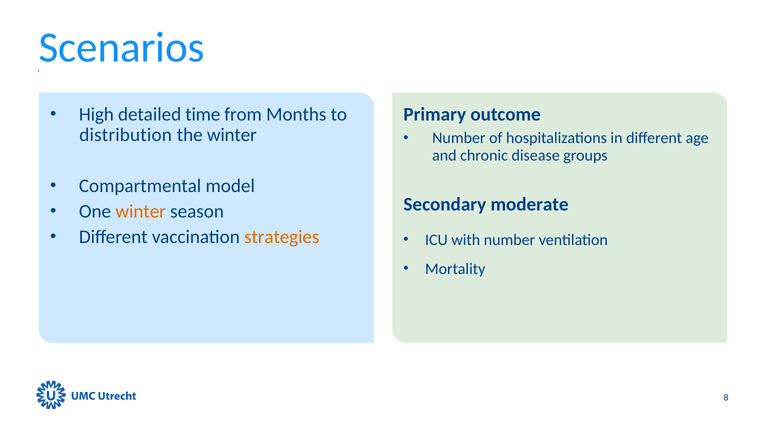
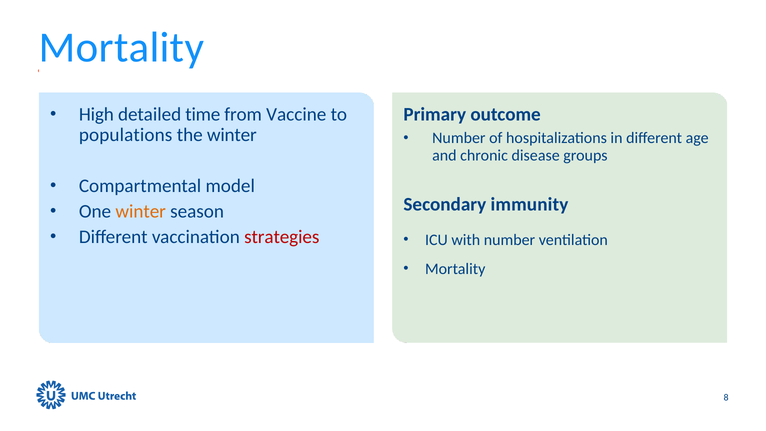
Scenarios at (122, 48): Scenarios -> Mortality
Months: Months -> Vaccine
distribution: distribution -> populations
moderate: moderate -> immunity
strategies colour: orange -> red
